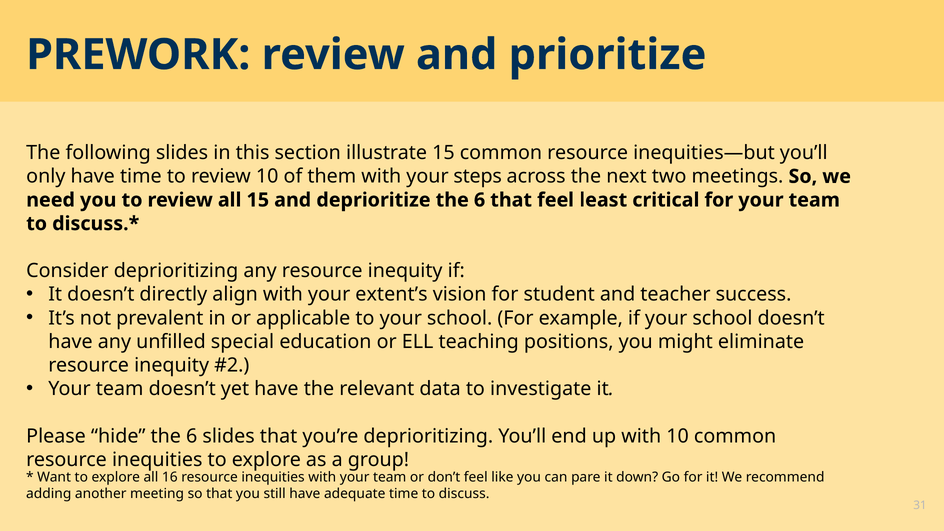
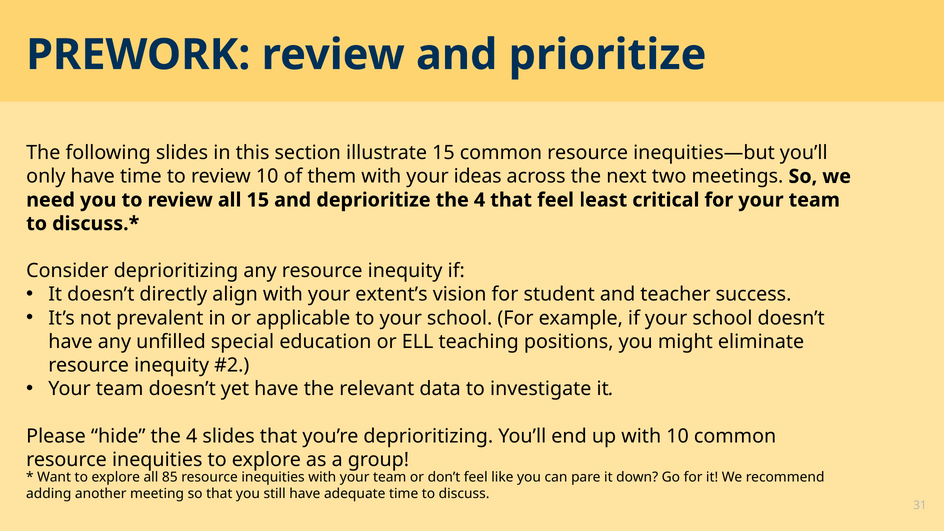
steps: steps -> ideas
deprioritize the 6: 6 -> 4
hide the 6: 6 -> 4
16: 16 -> 85
